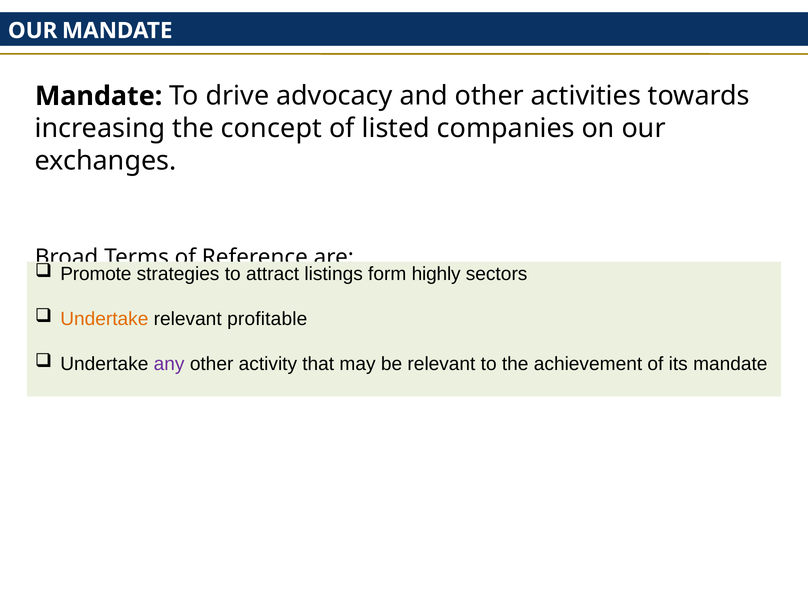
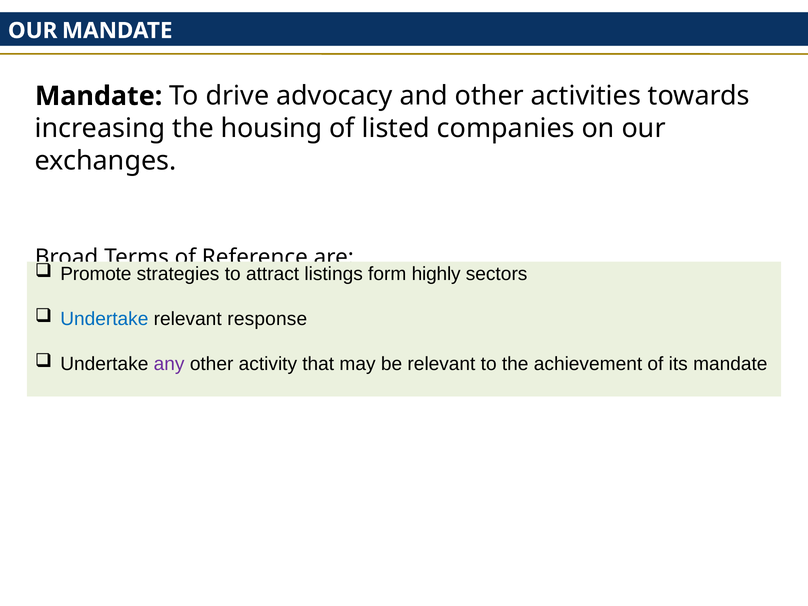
concept: concept -> housing
Undertake at (104, 319) colour: orange -> blue
profitable: profitable -> response
